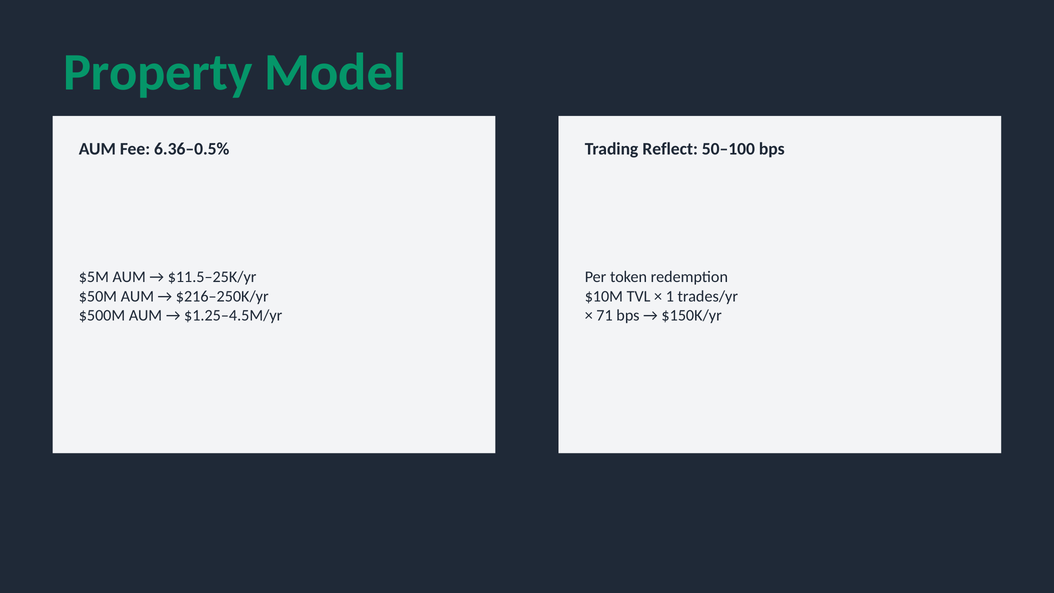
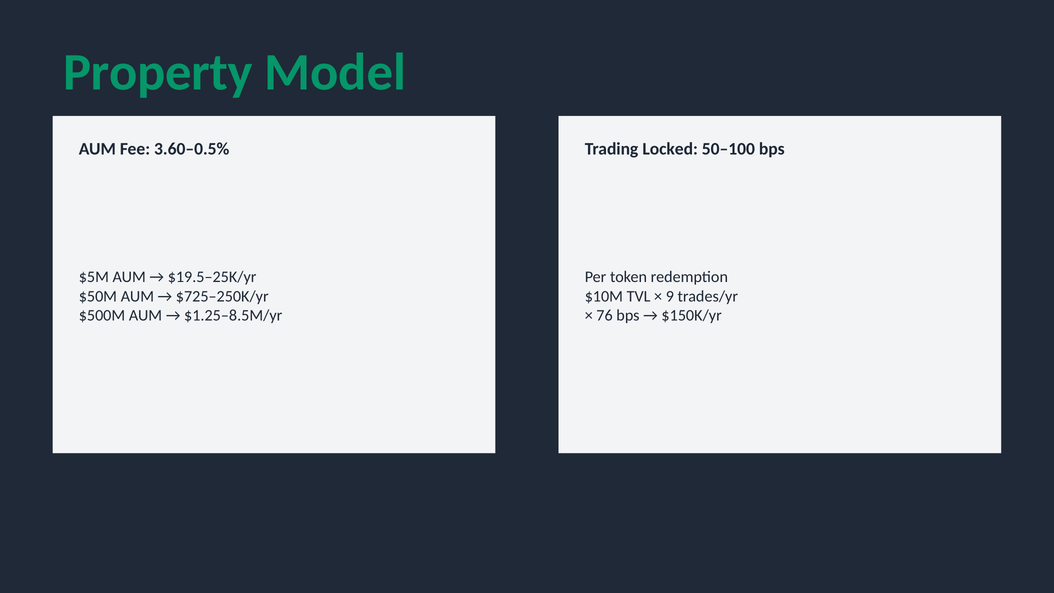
6.36–0.5%: 6.36–0.5% -> 3.60–0.5%
Reflect: Reflect -> Locked
$11.5–25K/yr: $11.5–25K/yr -> $19.5–25K/yr
$216–250K/yr: $216–250K/yr -> $725–250K/yr
1: 1 -> 9
$1.25–4.5M/yr: $1.25–4.5M/yr -> $1.25–8.5M/yr
71: 71 -> 76
